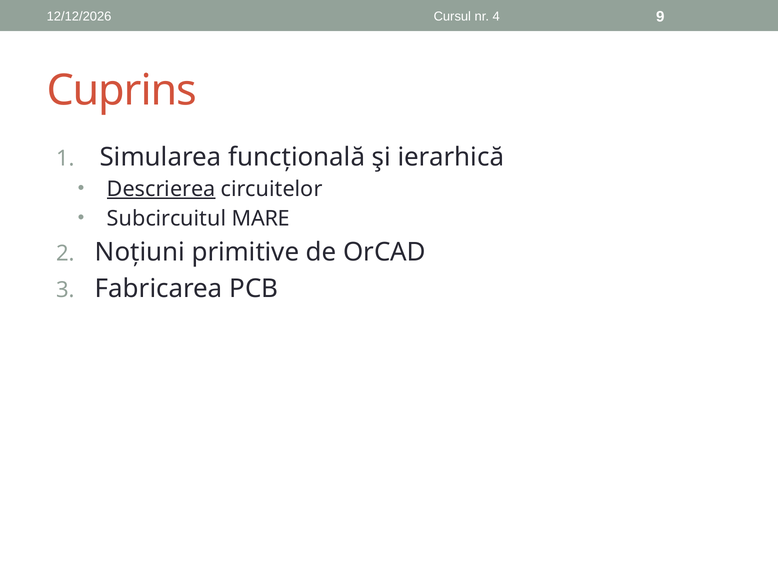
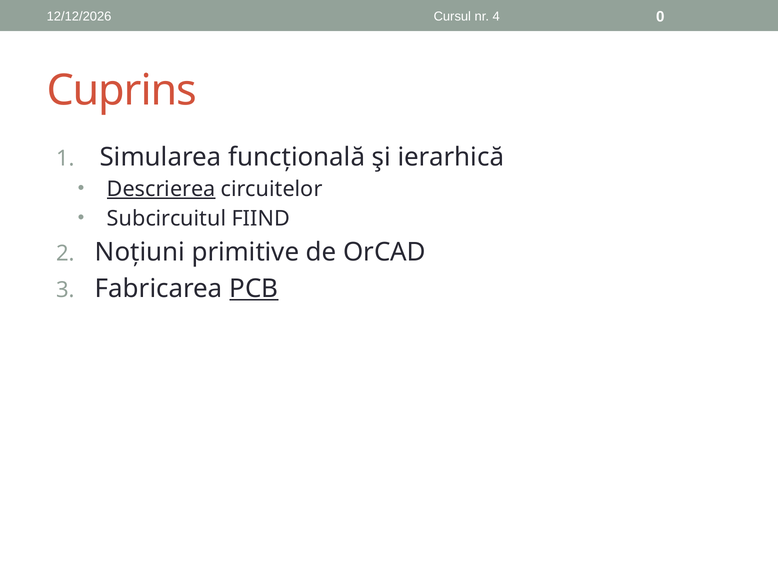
9: 9 -> 0
MARE: MARE -> FIIND
PCB underline: none -> present
